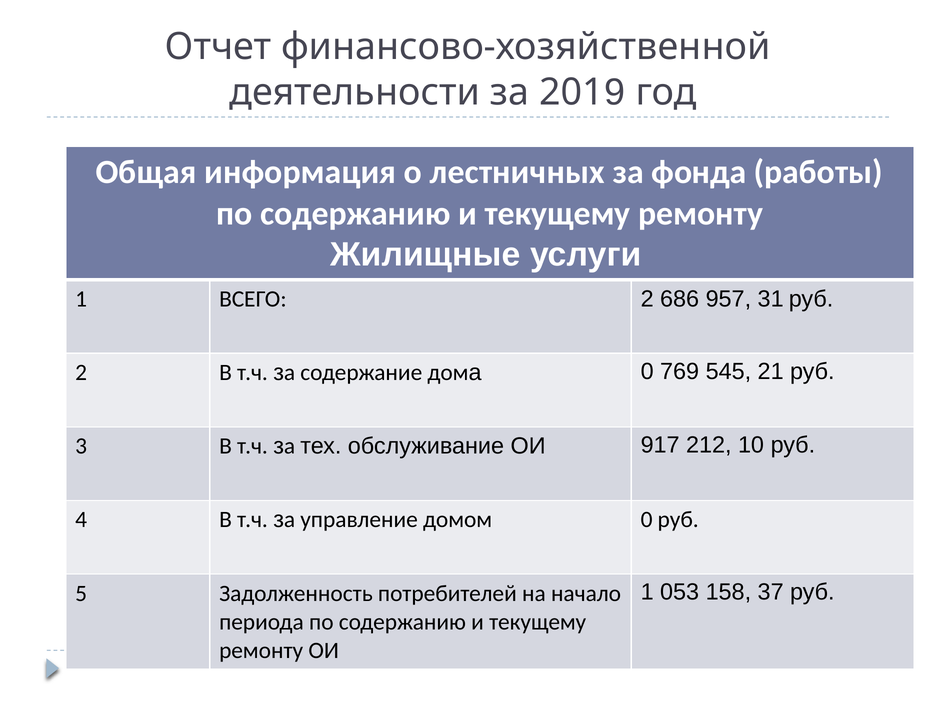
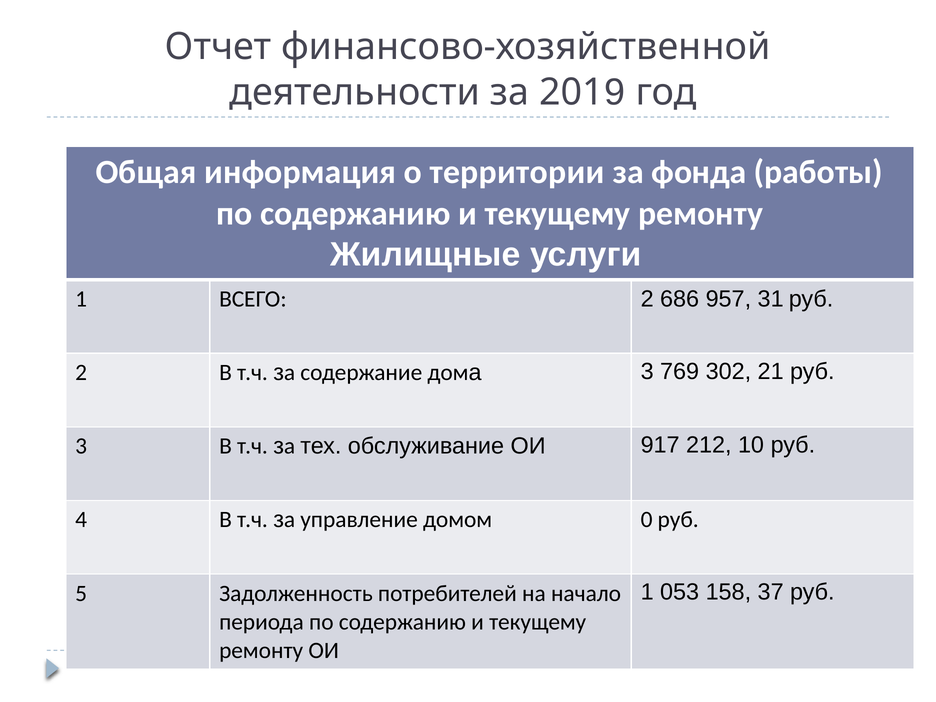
лестничных: лестничных -> территории
дома 0: 0 -> 3
545: 545 -> 302
